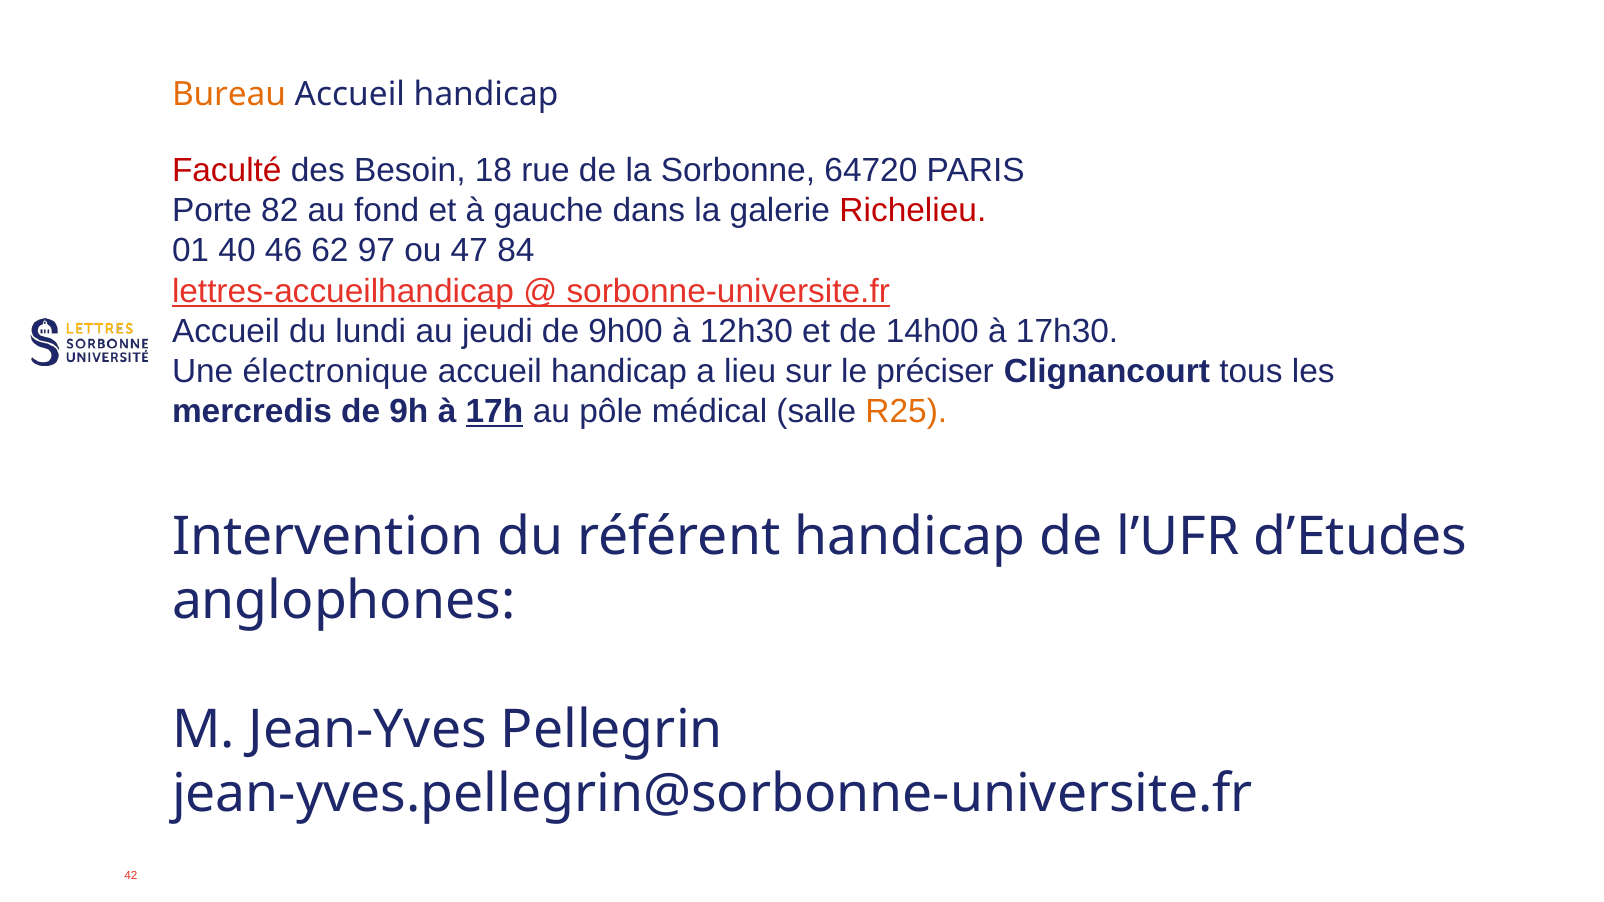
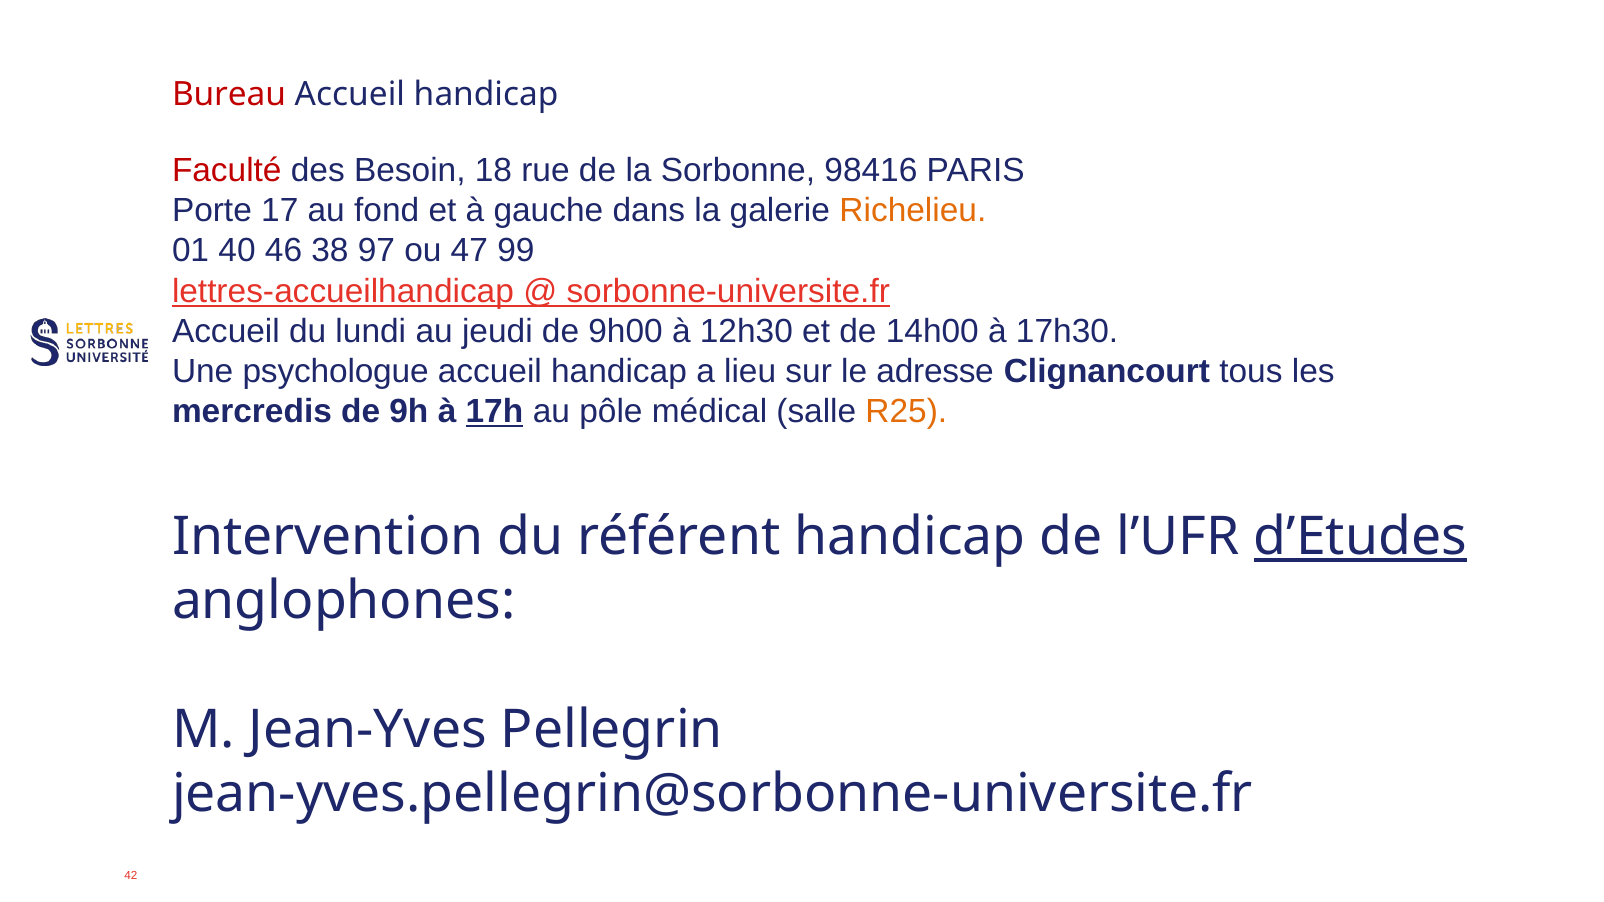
Bureau colour: orange -> red
64720: 64720 -> 98416
82: 82 -> 17
Richelieu colour: red -> orange
62: 62 -> 38
84: 84 -> 99
électronique: électronique -> psychologue
préciser: préciser -> adresse
d’Etudes underline: none -> present
